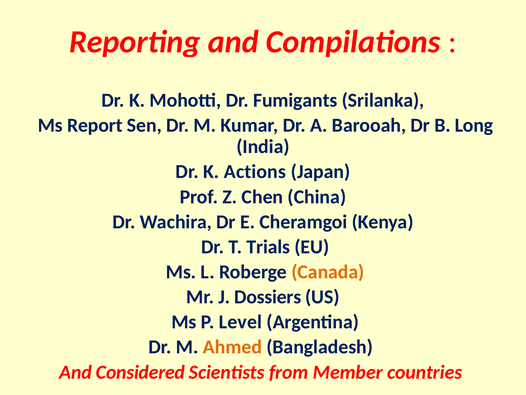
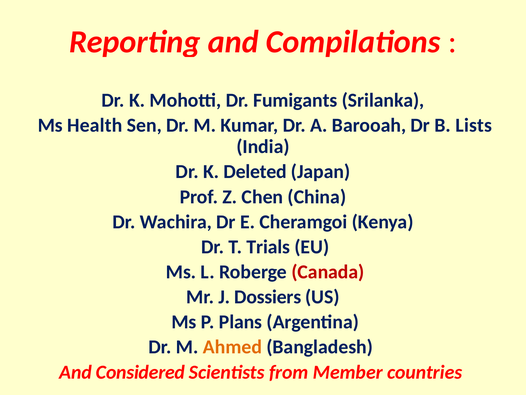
Report: Report -> Health
Long: Long -> Lists
Actions: Actions -> Deleted
Canada colour: orange -> red
Level: Level -> Plans
